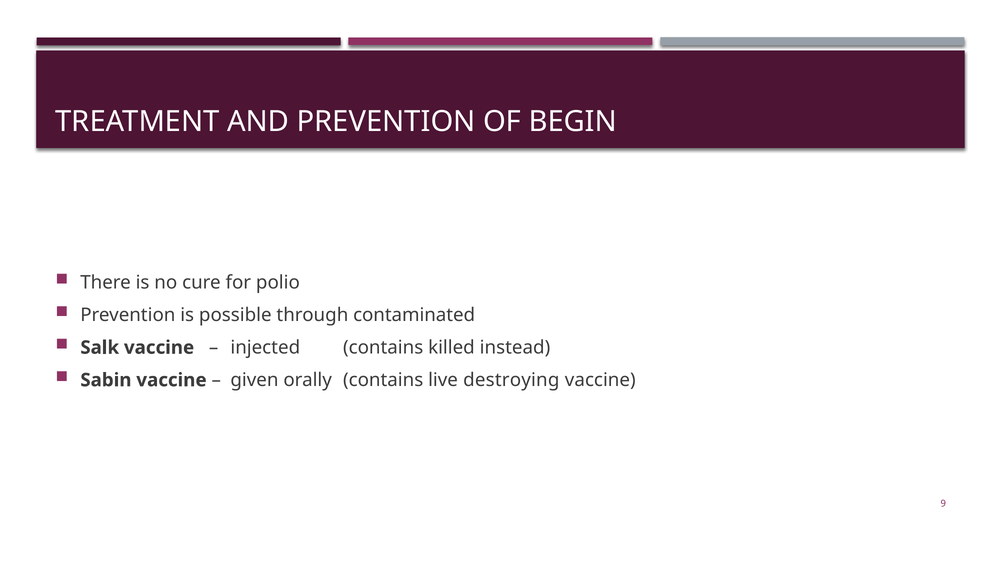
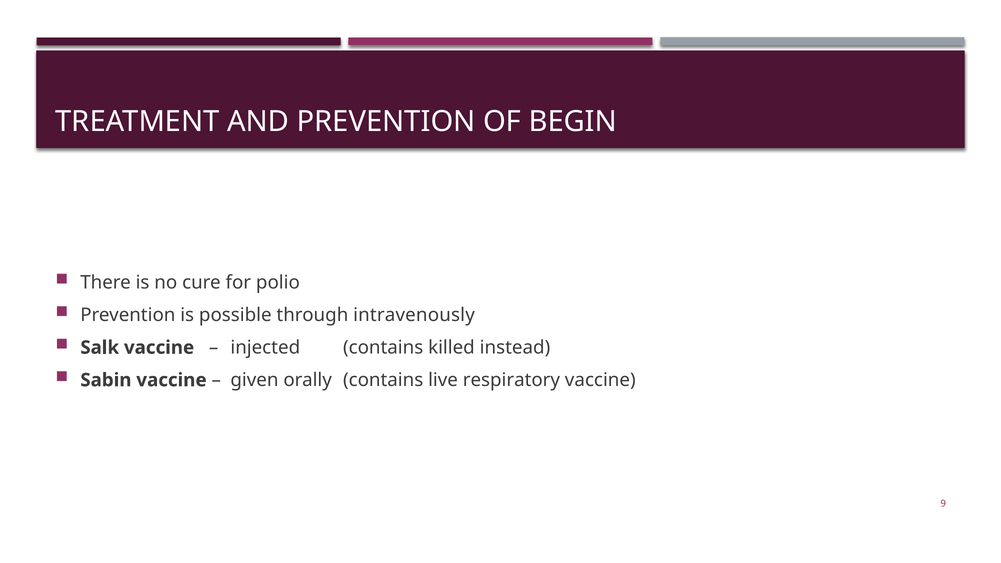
contaminated: contaminated -> intravenously
destroying: destroying -> respiratory
